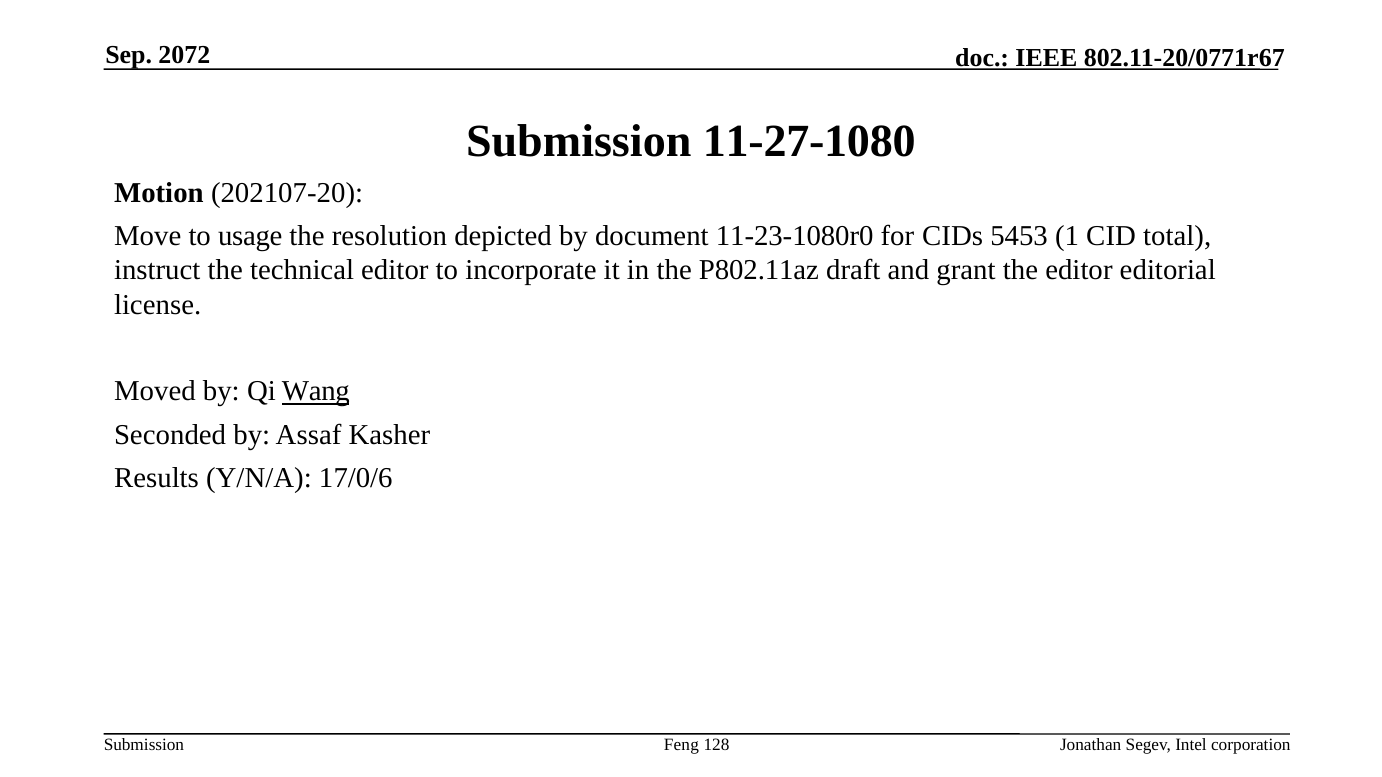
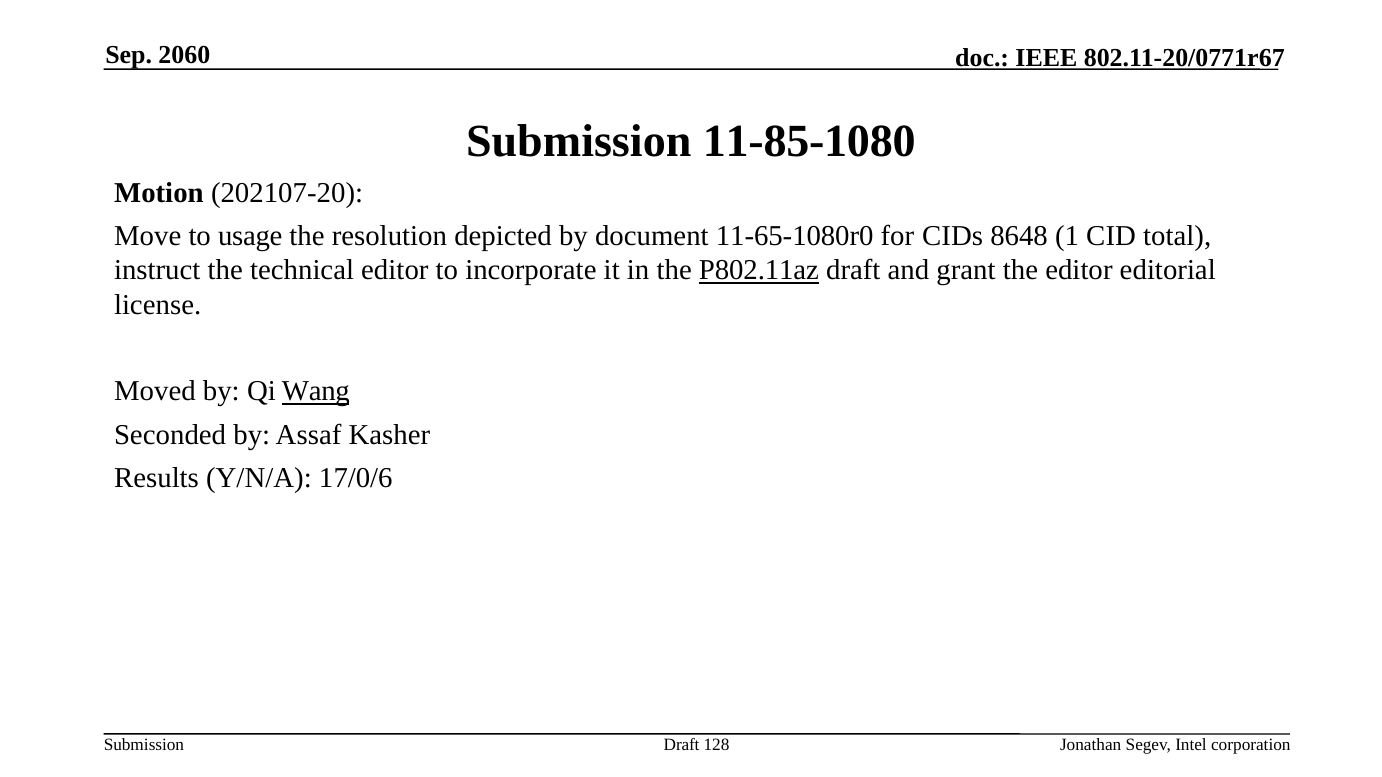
2072: 2072 -> 2060
11-27-1080: 11-27-1080 -> 11-85-1080
11-23-1080r0: 11-23-1080r0 -> 11-65-1080r0
5453: 5453 -> 8648
P802.11az underline: none -> present
Feng at (681, 746): Feng -> Draft
